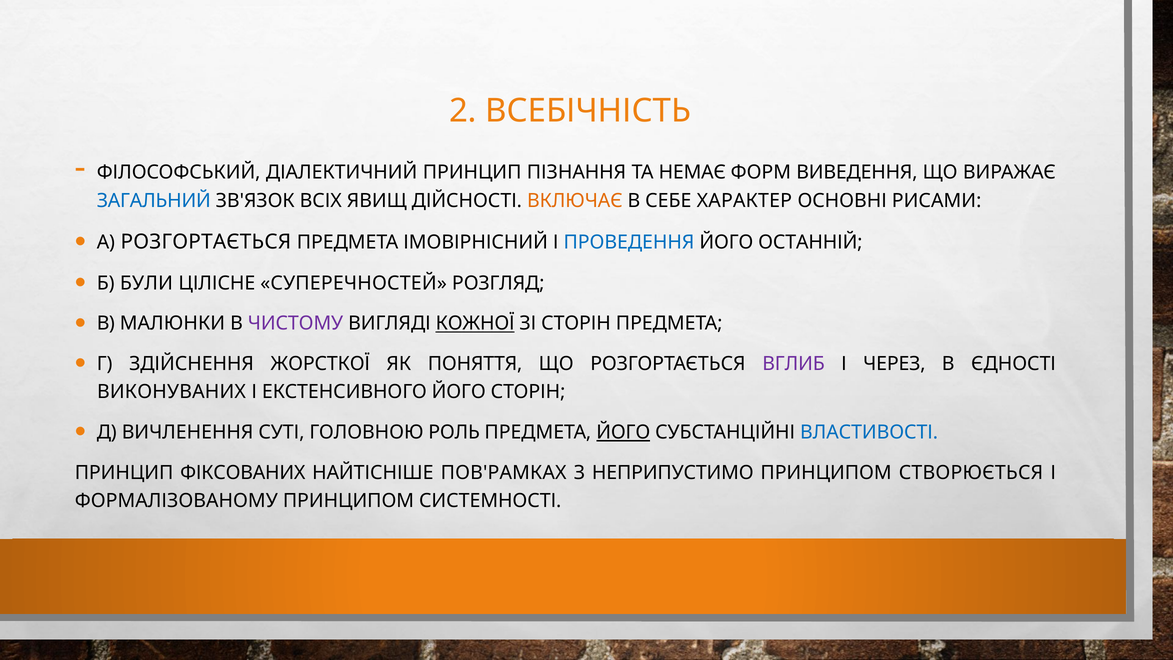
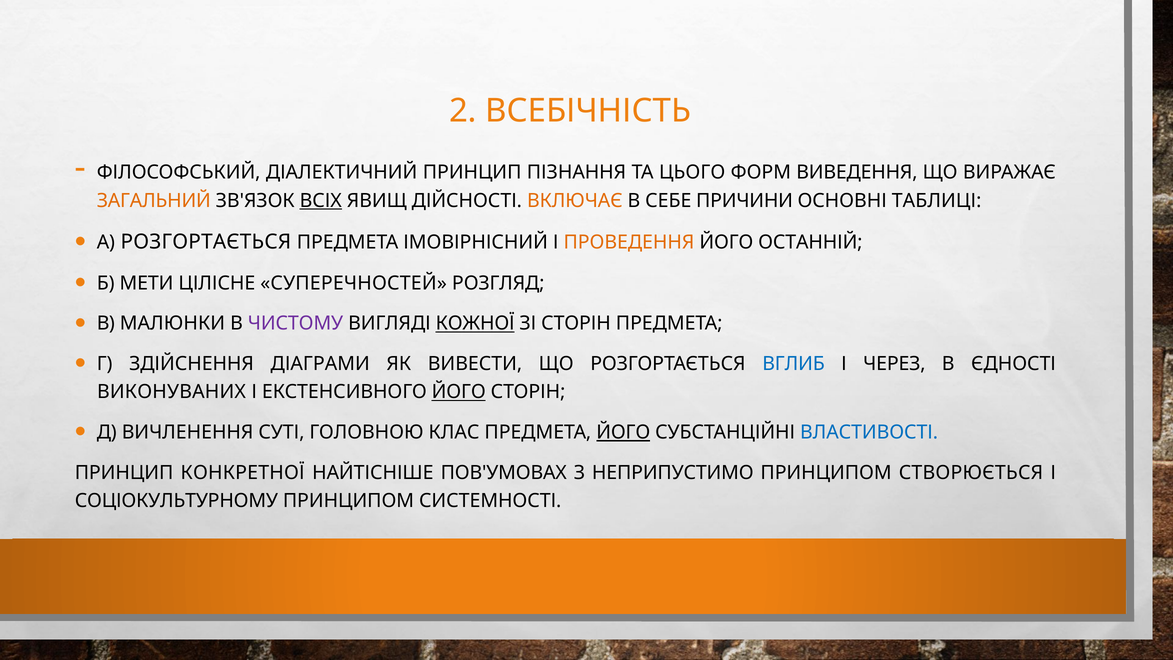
НЕМАЄ: НЕМАЄ -> ЦЬОГО
ЗАГАЛЬНИЙ colour: blue -> orange
ВСІХ underline: none -> present
ХАРАКТЕР: ХАРАКТЕР -> ПРИЧИНИ
РИСАМИ: РИСАМИ -> ТАБЛИЦІ
ПРОВЕДЕННЯ colour: blue -> orange
БУЛИ: БУЛИ -> МЕТИ
ЖОРСТКОЇ: ЖОРСТКОЇ -> ДІАГРАМИ
ПОНЯТТЯ: ПОНЯТТЯ -> ВИВЕСТИ
ВГЛИБ colour: purple -> blue
ЙОГО at (459, 392) underline: none -> present
РОЛЬ: РОЛЬ -> КЛАС
ФІКСОВАНИХ: ФІКСОВАНИХ -> КОНКРЕТНОЇ
ПОВ'РАМКАХ: ПОВ'РАМКАХ -> ПОВ'УМОВАХ
ФОРМАЛІЗОВАНОМУ: ФОРМАЛІЗОВАНОМУ -> СОЦІОКУЛЬТУРНОМУ
